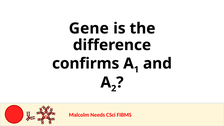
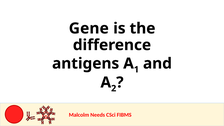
confirms: confirms -> antigens
